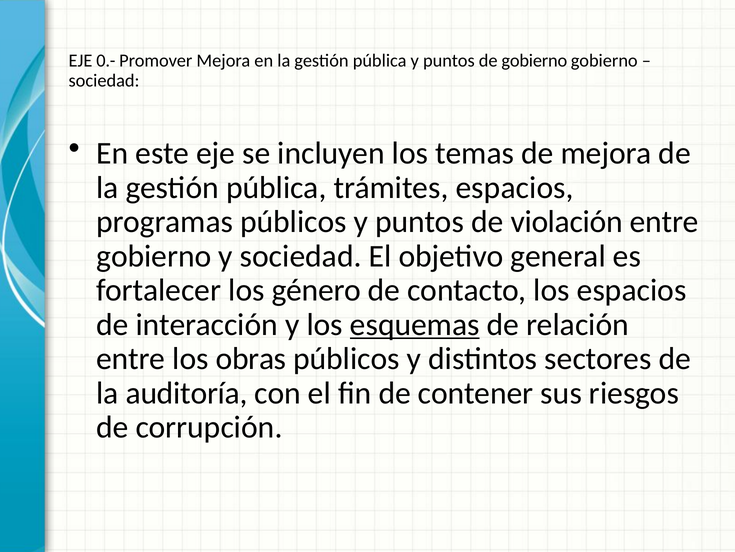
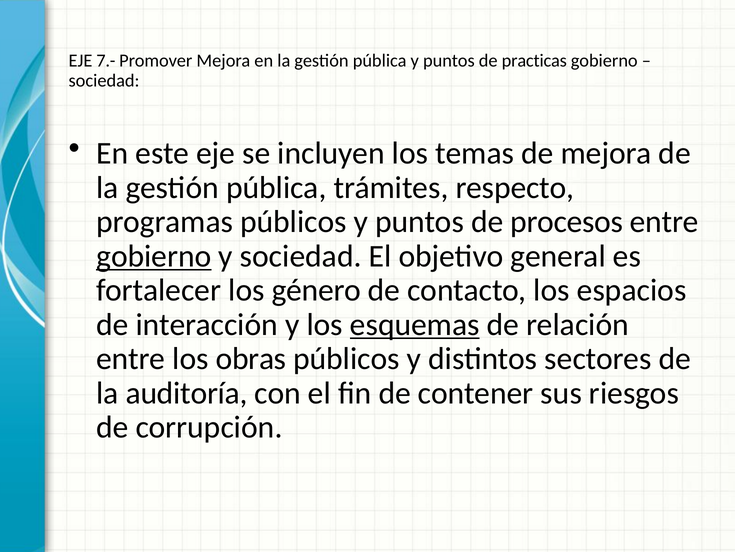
0.-: 0.- -> 7.-
de gobierno: gobierno -> practicas
trámites espacios: espacios -> respecto
violación: violación -> procesos
gobierno at (154, 256) underline: none -> present
